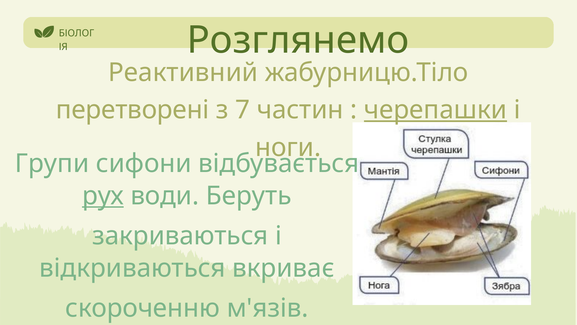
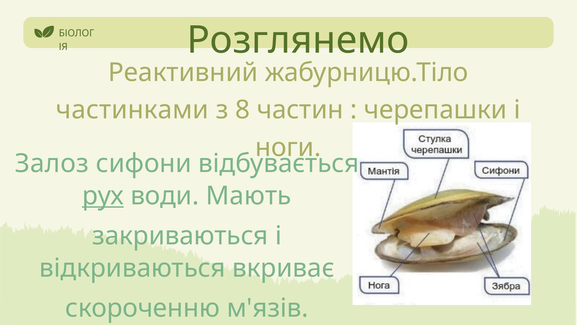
перетворені: перетворені -> частинками
7: 7 -> 8
черепашки underline: present -> none
Групи: Групи -> Залоз
Беруть: Беруть -> Мають
